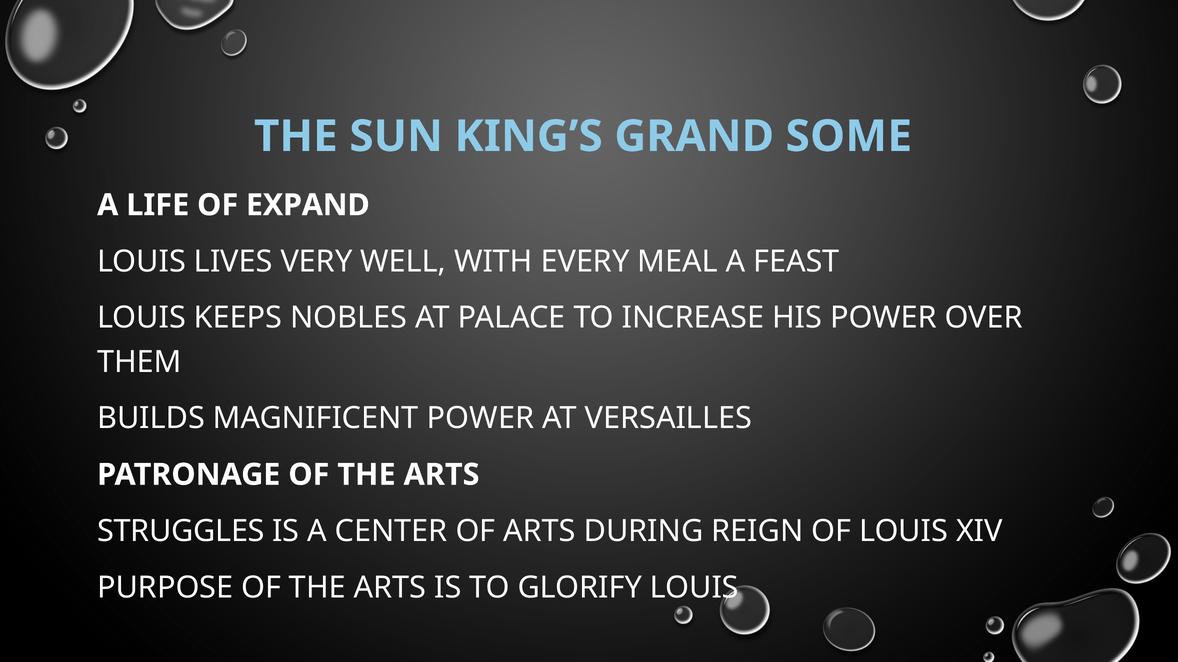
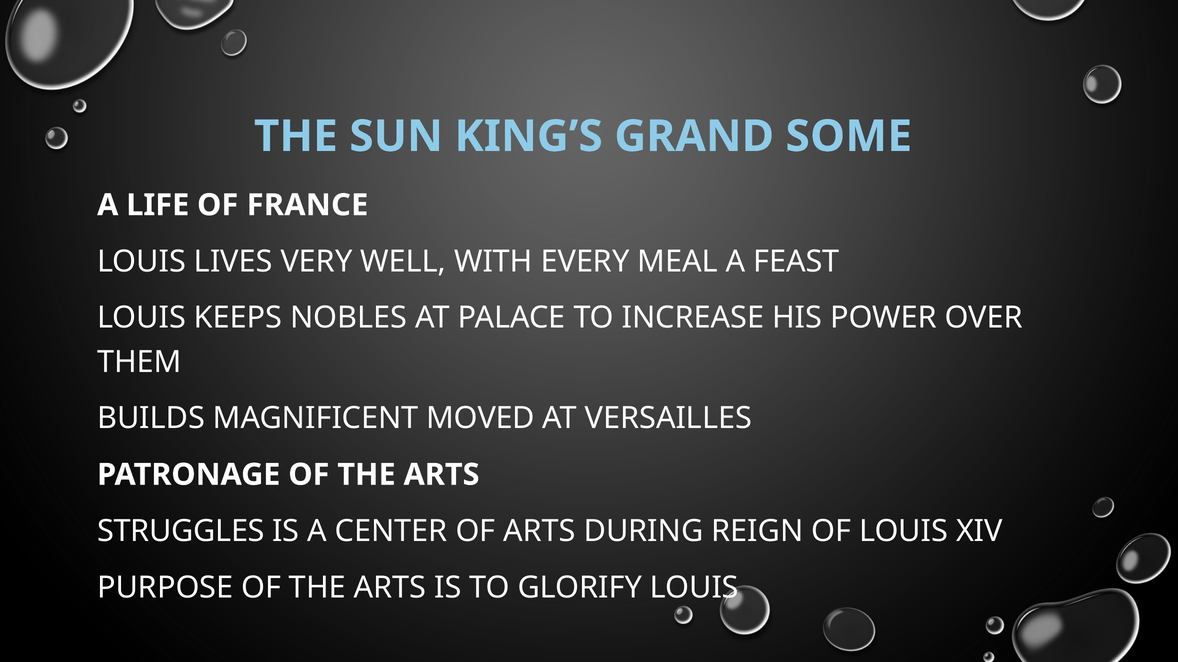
EXPAND: EXPAND -> FRANCE
MAGNIFICENT POWER: POWER -> MOVED
